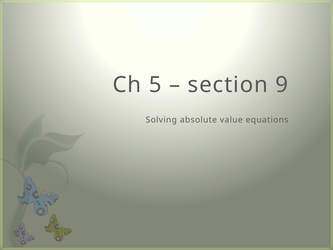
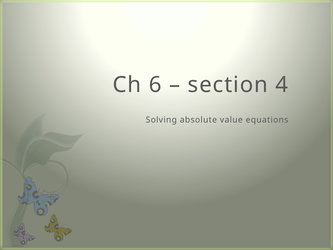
5: 5 -> 6
9: 9 -> 4
